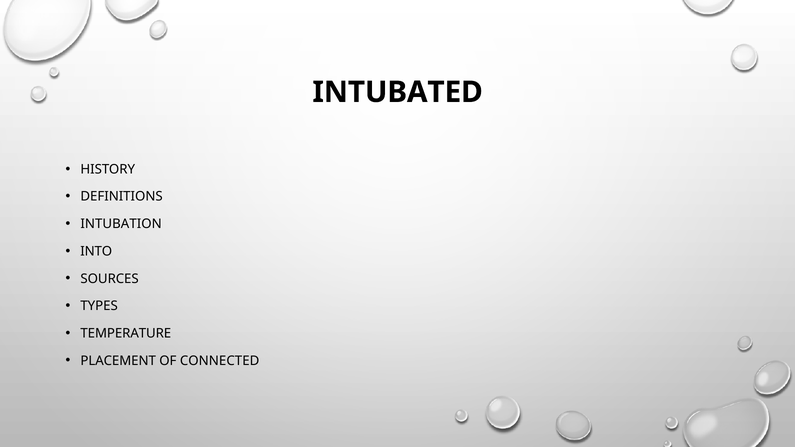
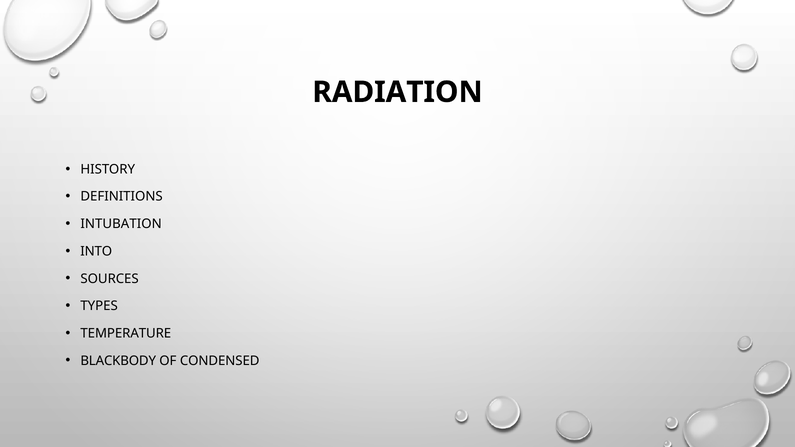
INTUBATED: INTUBATED -> RADIATION
PLACEMENT: PLACEMENT -> BLACKBODY
CONNECTED: CONNECTED -> CONDENSED
